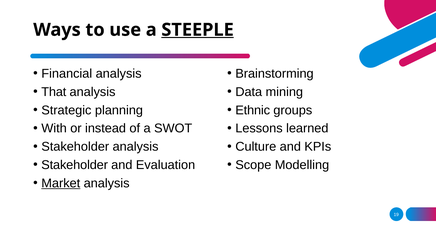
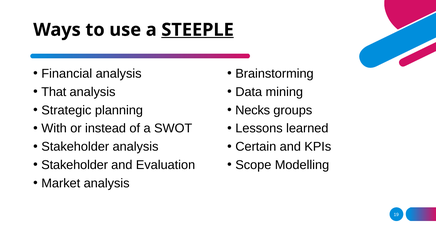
Ethnic: Ethnic -> Necks
Culture: Culture -> Certain
Market underline: present -> none
